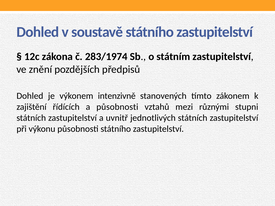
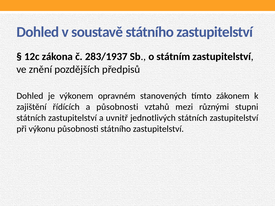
283/1974: 283/1974 -> 283/1937
intenzivně: intenzivně -> opravném
